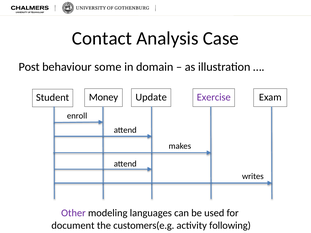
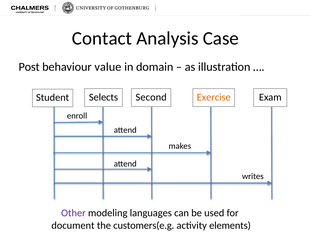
some: some -> value
Update: Update -> Second
Exercise colour: purple -> orange
Money: Money -> Selects
following: following -> elements
